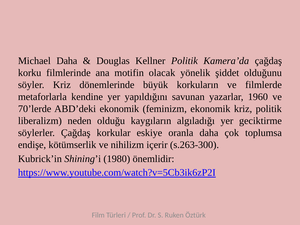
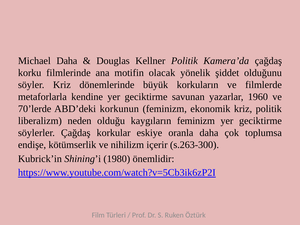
kendine yer yapıldığını: yapıldığını -> geciktirme
ABD’deki ekonomik: ekonomik -> korkunun
kaygıların algıladığı: algıladığı -> feminizm
